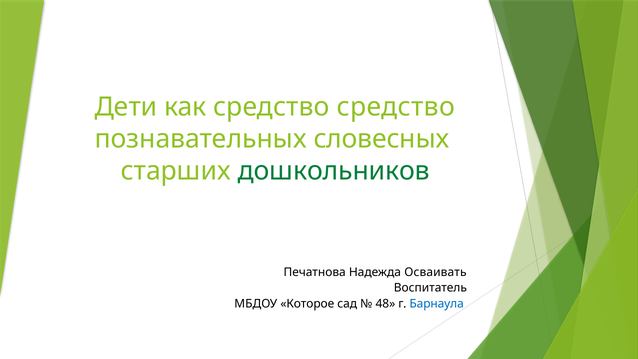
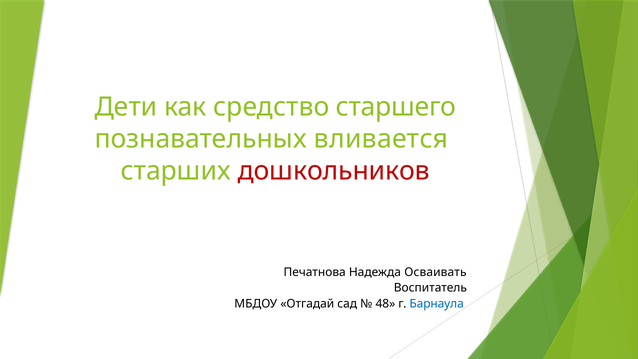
средство средство: средство -> старшего
словесных: словесных -> вливается
дошкольников colour: green -> red
Которое: Которое -> Отгадай
